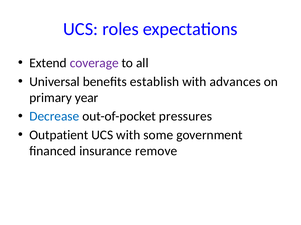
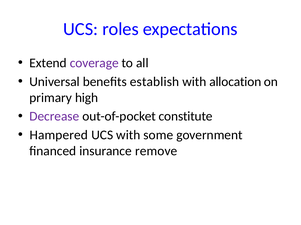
advances: advances -> allocation
year: year -> high
Decrease colour: blue -> purple
pressures: pressures -> constitute
Outpatient: Outpatient -> Hampered
